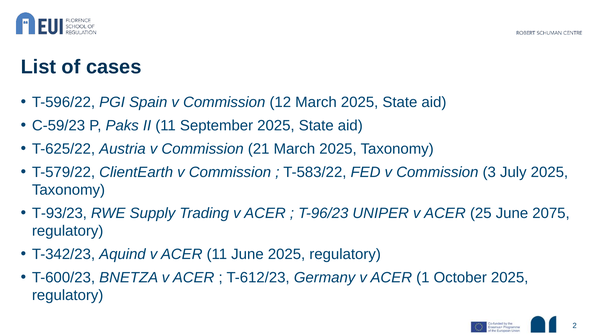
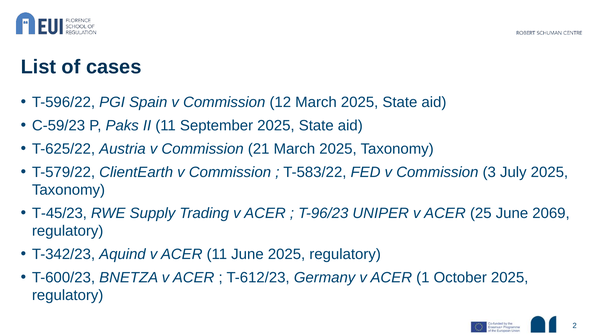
T-93/23: T-93/23 -> T-45/23
2075: 2075 -> 2069
